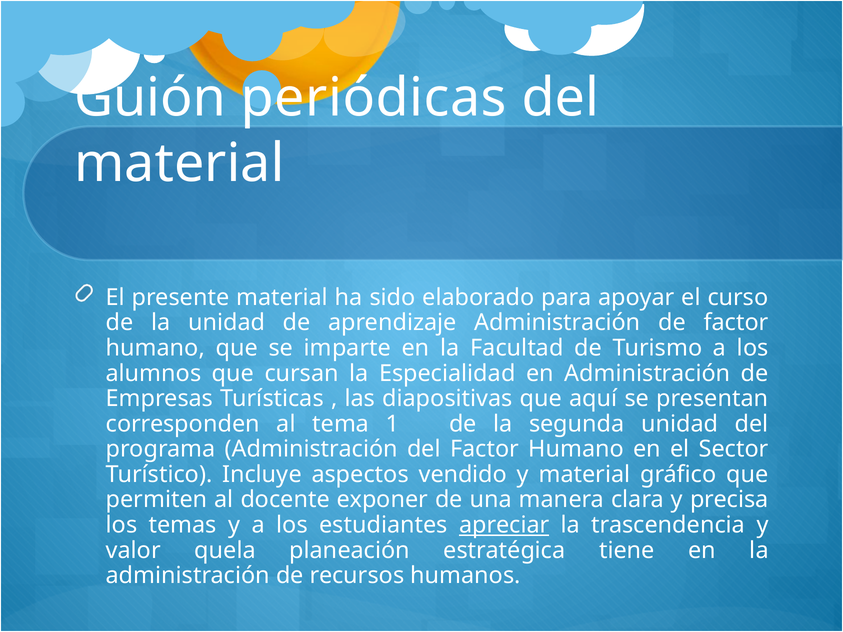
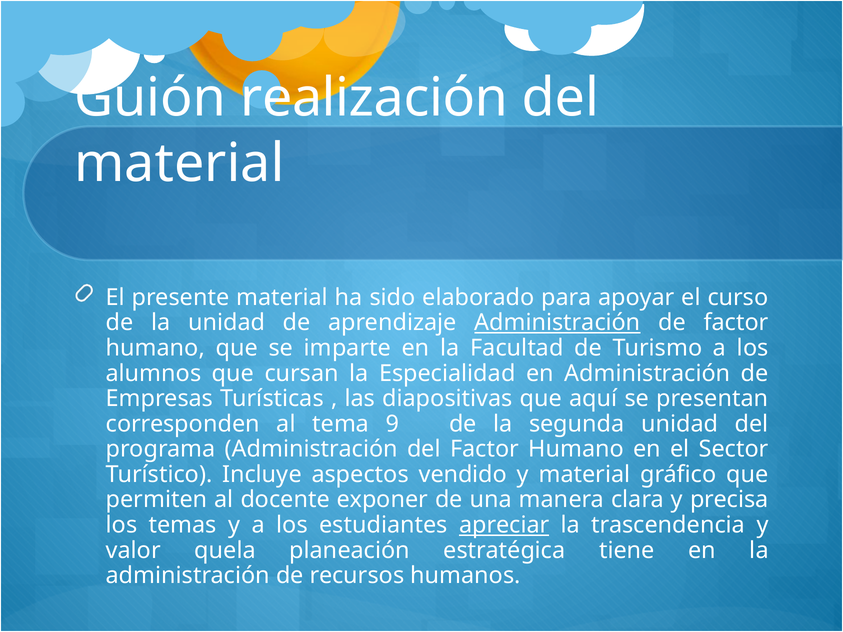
periódicas: periódicas -> realización
Administración at (557, 323) underline: none -> present
1: 1 -> 9
